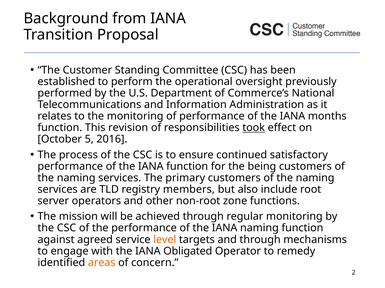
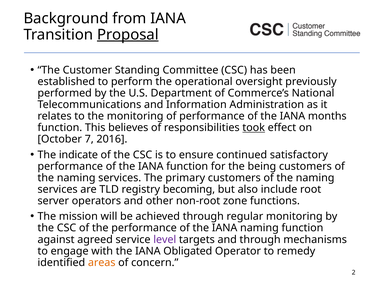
Proposal underline: none -> present
revision: revision -> believes
5: 5 -> 7
process: process -> indicate
members: members -> becoming
level colour: orange -> purple
